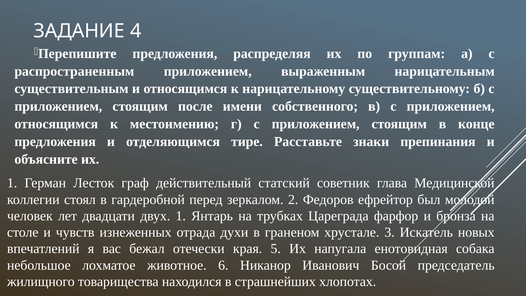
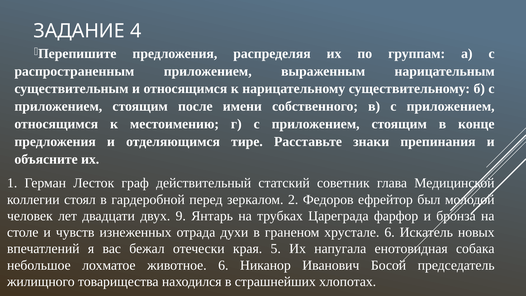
двух 1: 1 -> 9
хрустале 3: 3 -> 6
